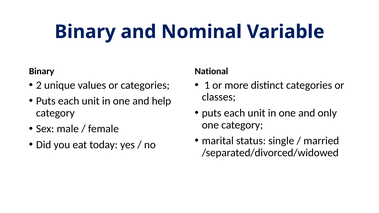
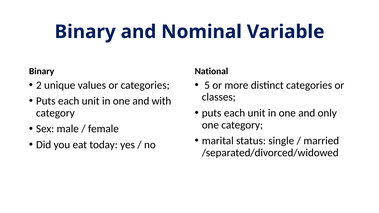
1: 1 -> 5
help: help -> with
